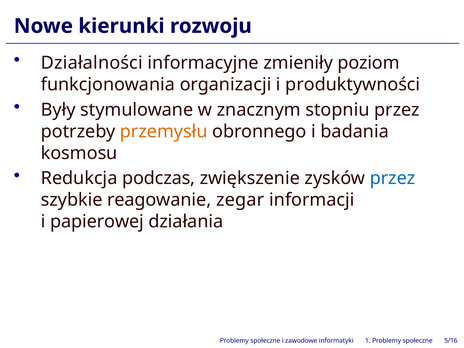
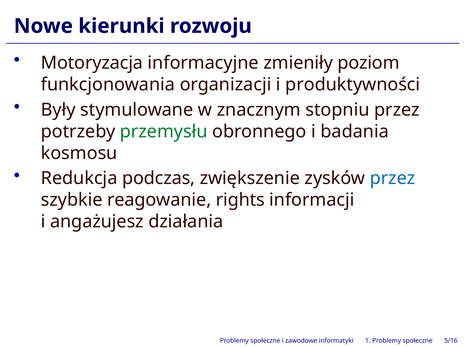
Działalności: Działalności -> Motoryzacja
przemysłu colour: orange -> green
zegar: zegar -> rights
papierowej: papierowej -> angażujesz
